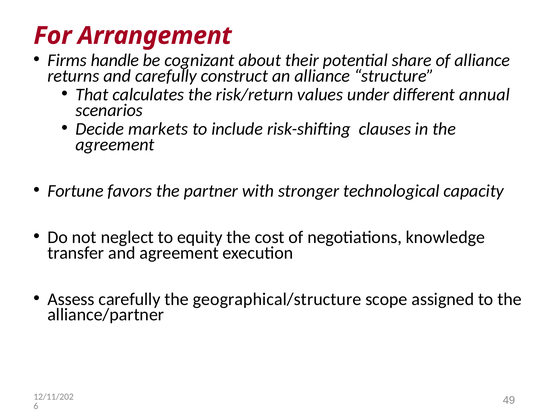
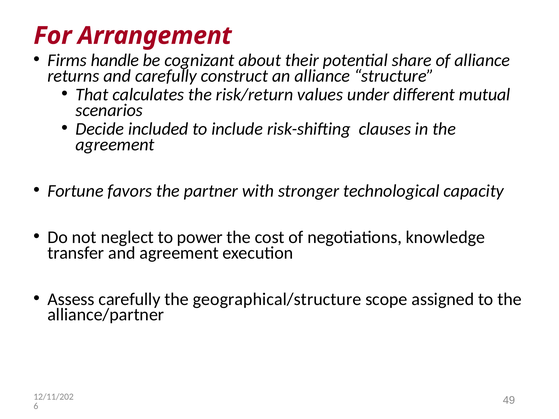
annual: annual -> mutual
markets: markets -> included
equity: equity -> power
